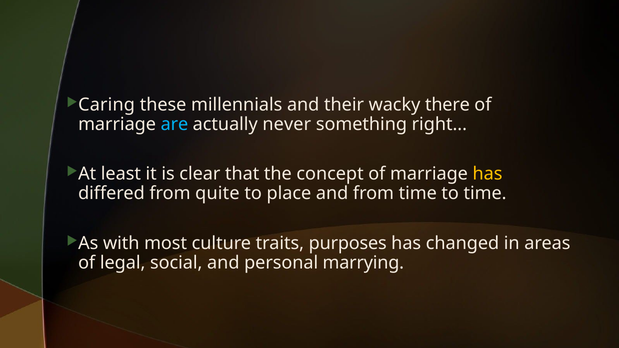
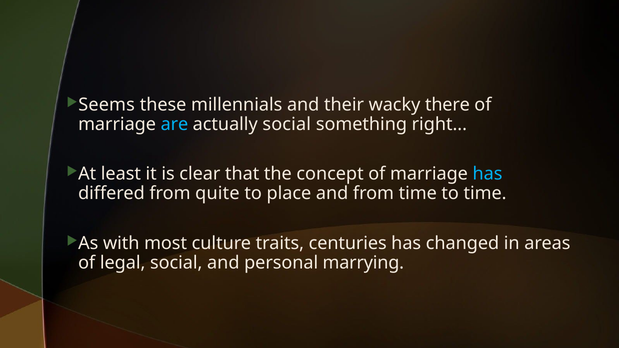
Caring: Caring -> Seems
actually never: never -> social
has at (488, 174) colour: yellow -> light blue
purposes: purposes -> centuries
